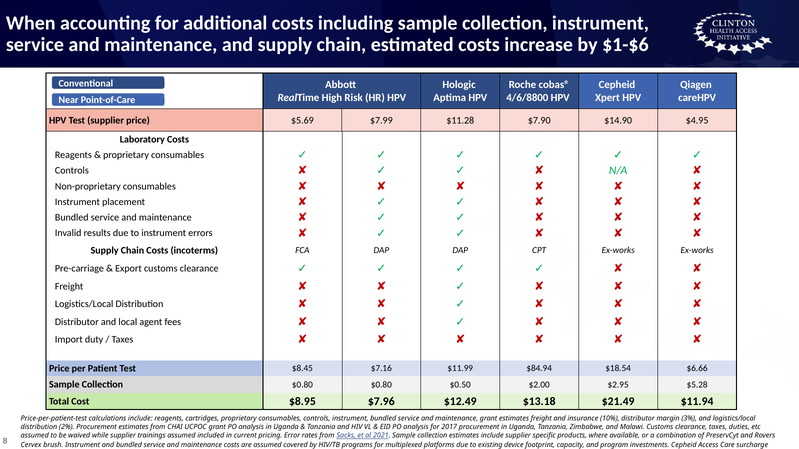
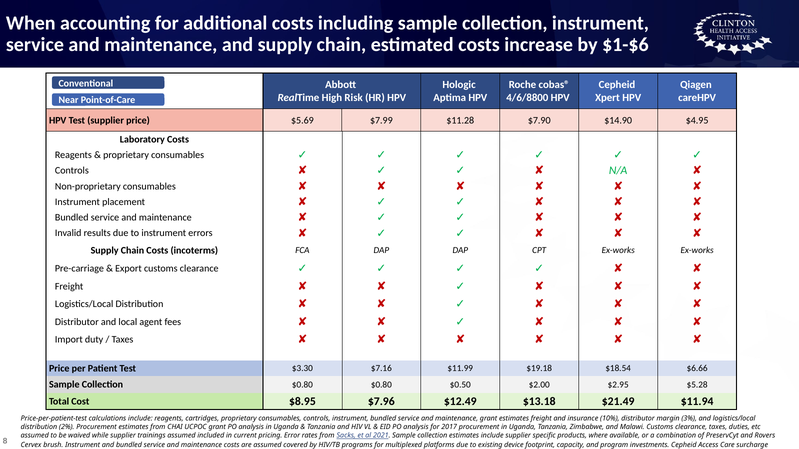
$8.45: $8.45 -> $3.30
$84.94: $84.94 -> $19.18
